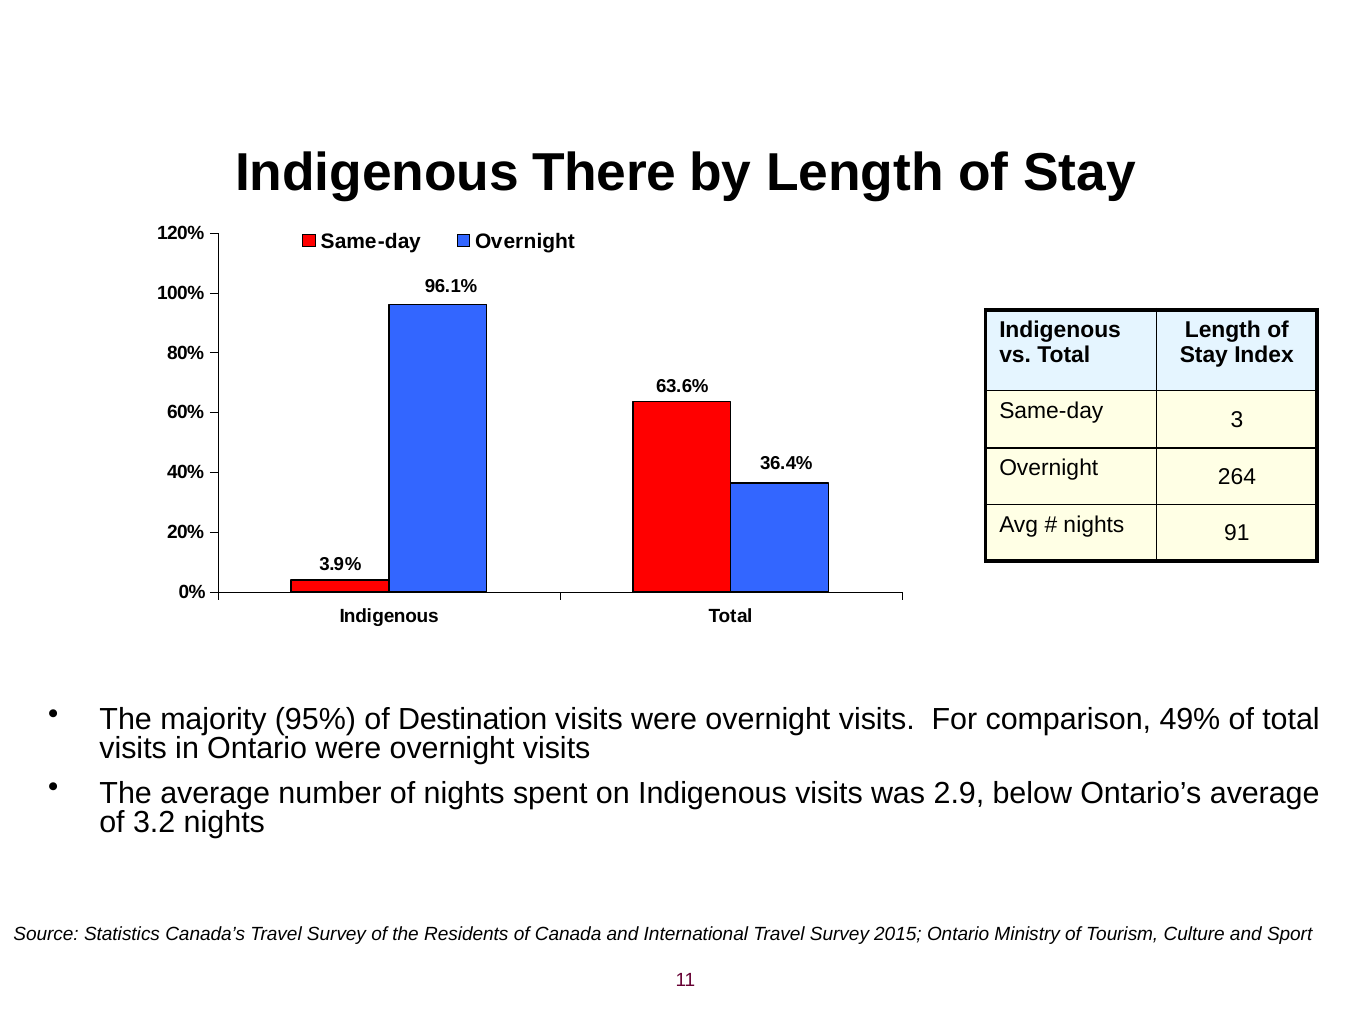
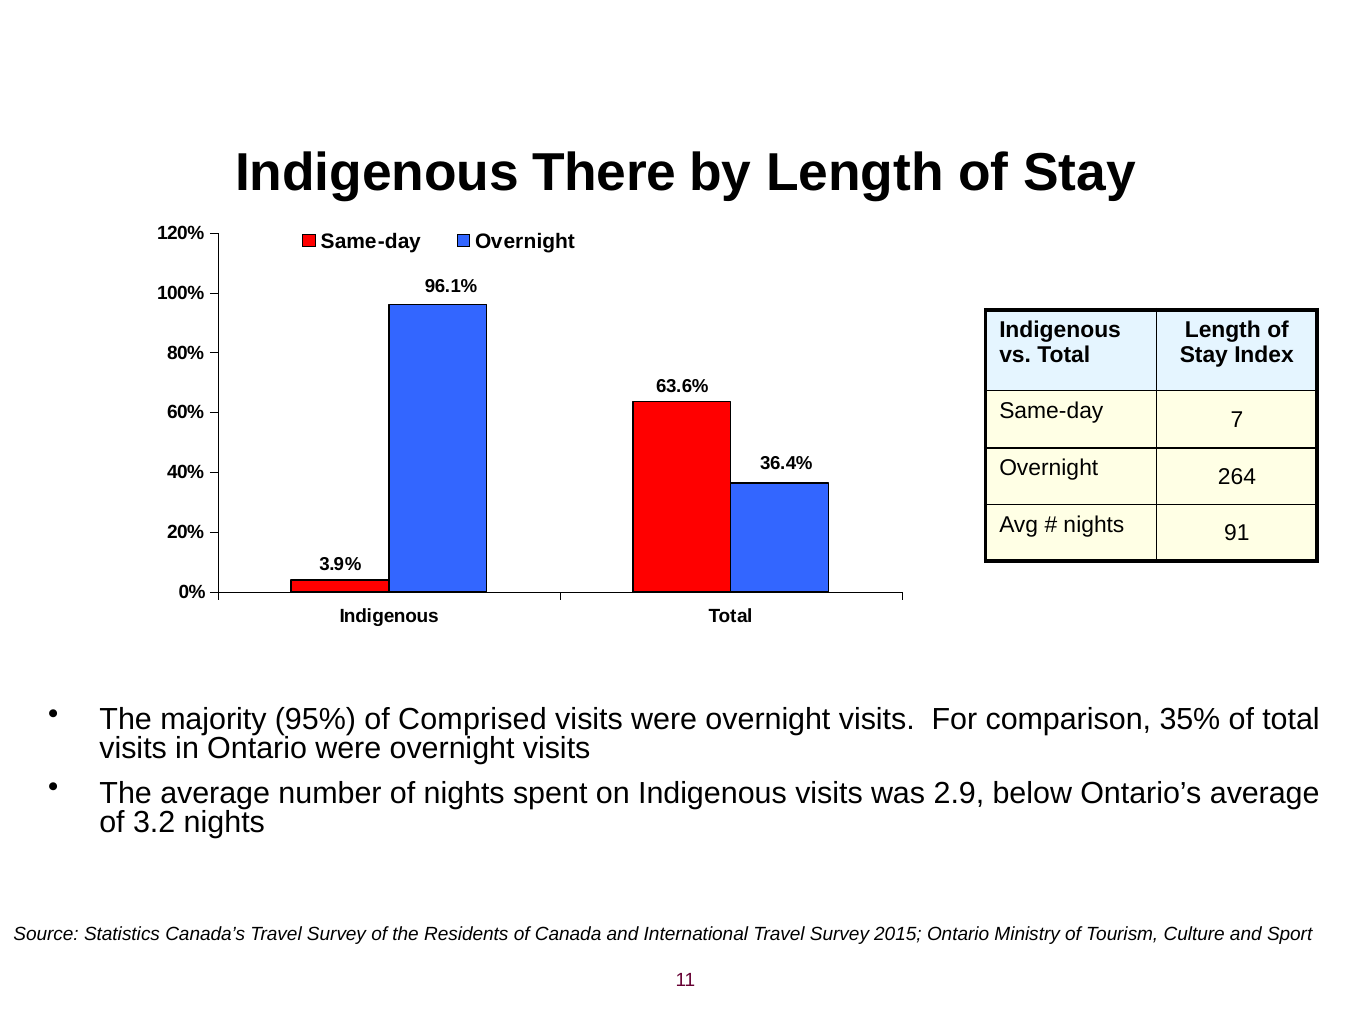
3: 3 -> 7
Destination: Destination -> Comprised
49%: 49% -> 35%
